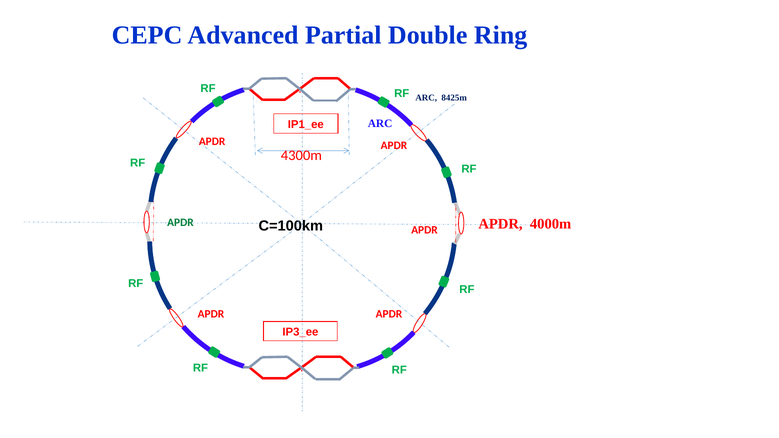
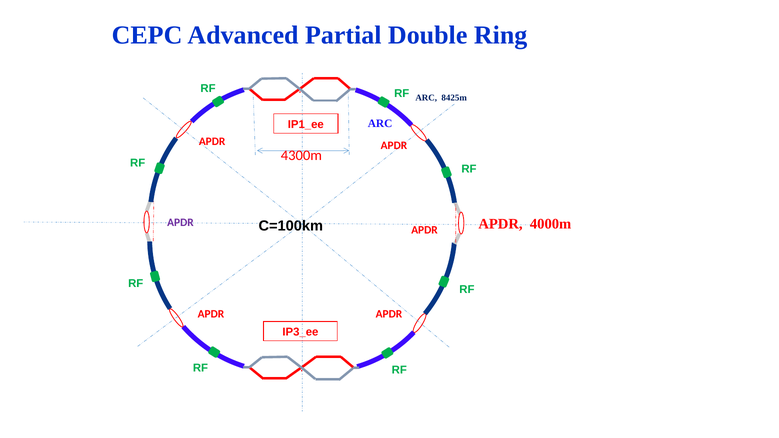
APDR at (180, 223) colour: green -> purple
